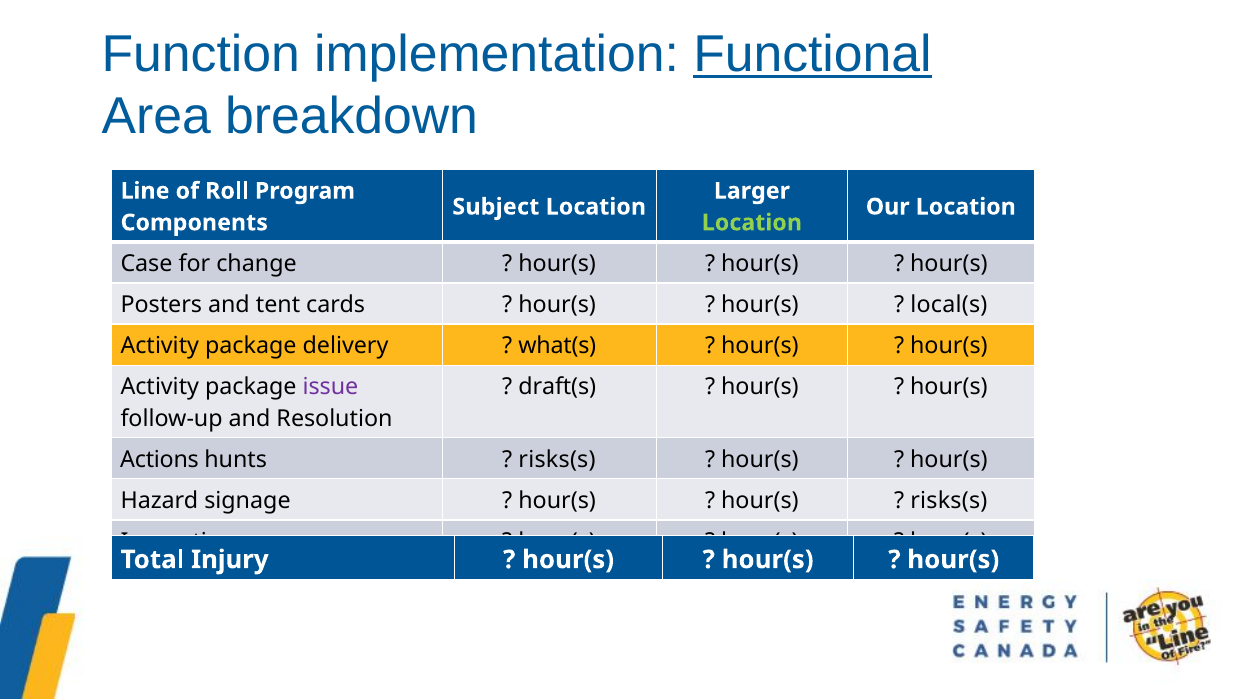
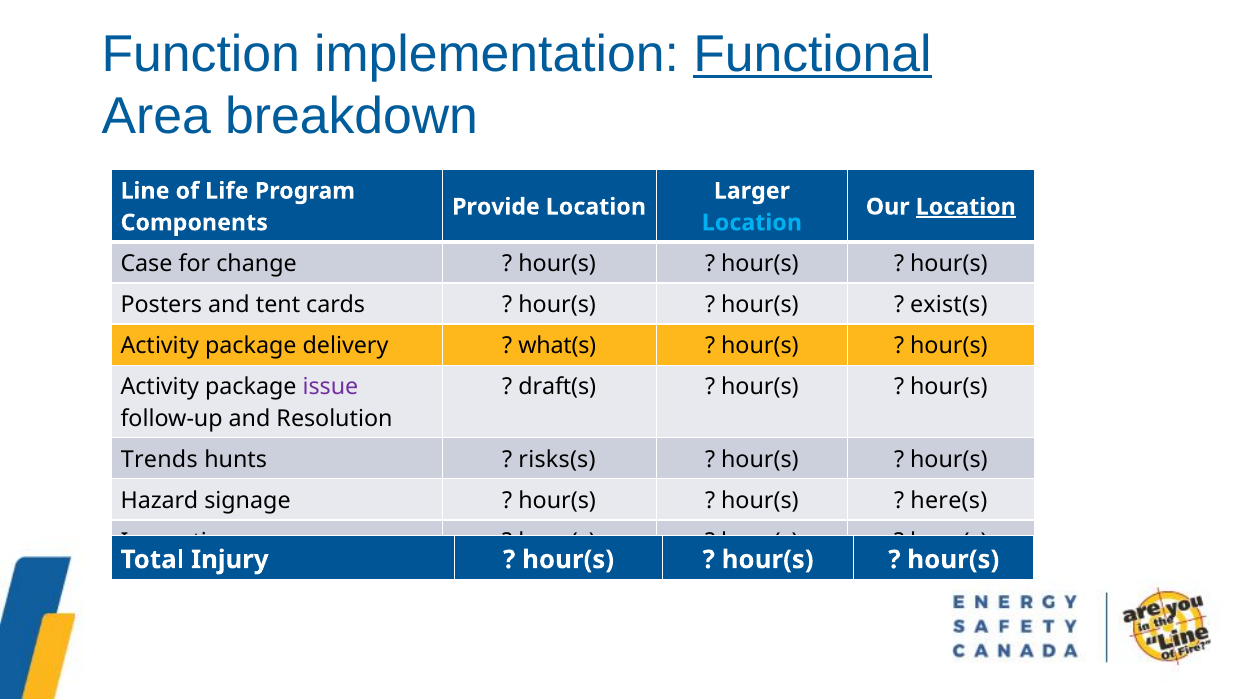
Roll: Roll -> Life
Subject: Subject -> Provide
Location at (966, 207) underline: none -> present
Location at (752, 223) colour: light green -> light blue
local(s: local(s -> exist(s
Actions: Actions -> Trends
risks(s at (949, 500): risks(s -> here(s
